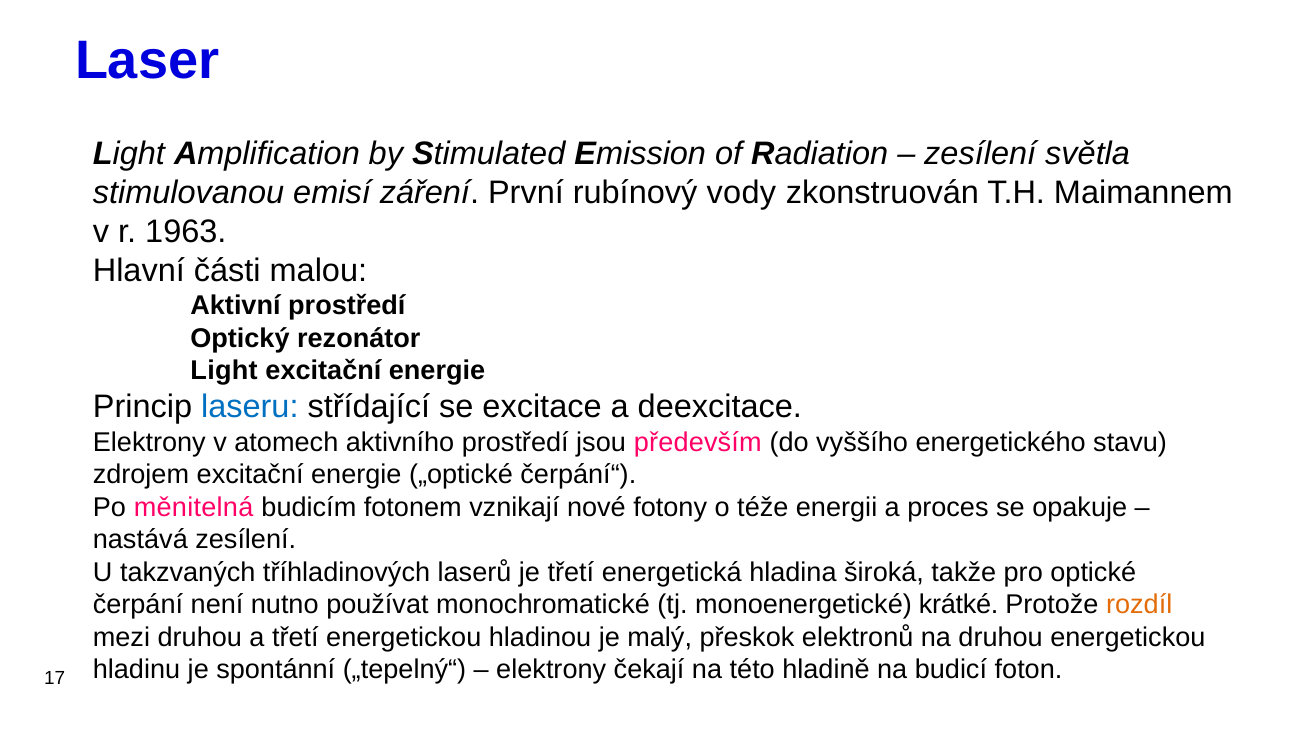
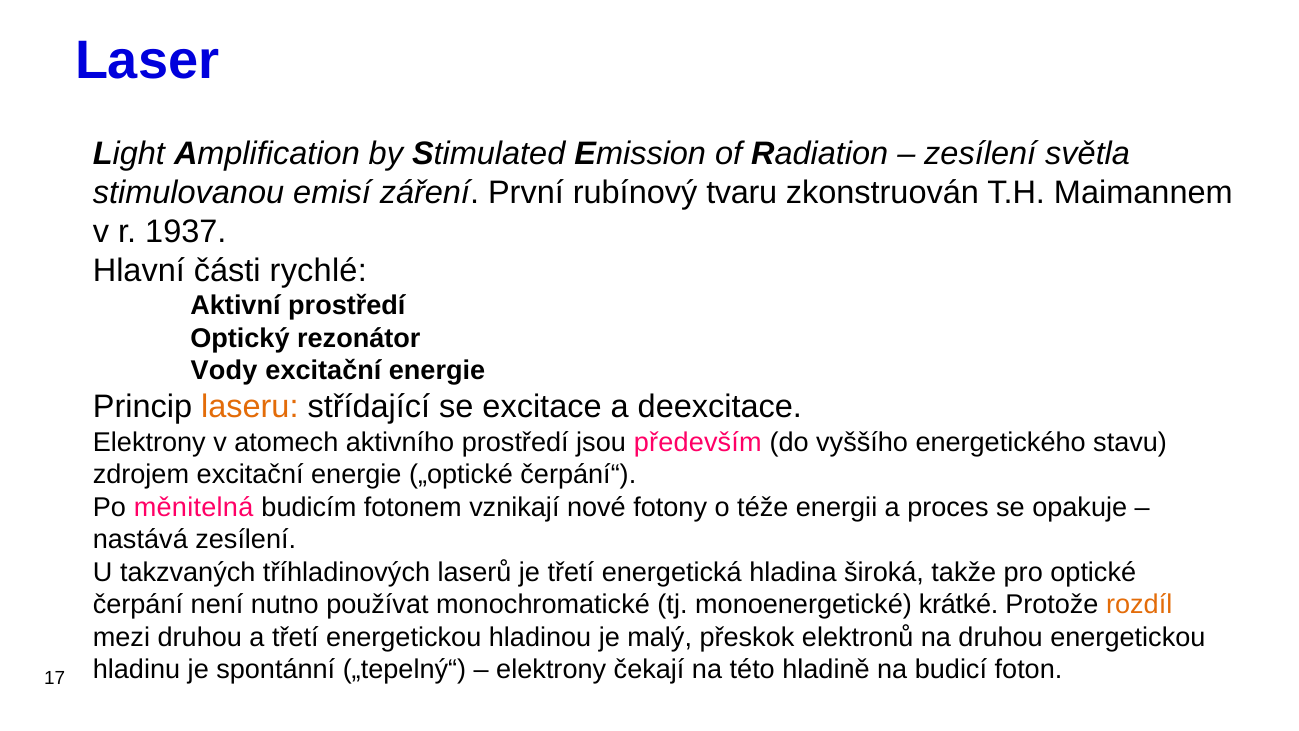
vody: vody -> tvaru
1963: 1963 -> 1937
malou: malou -> rychlé
Light at (224, 371): Light -> Vody
laseru colour: blue -> orange
